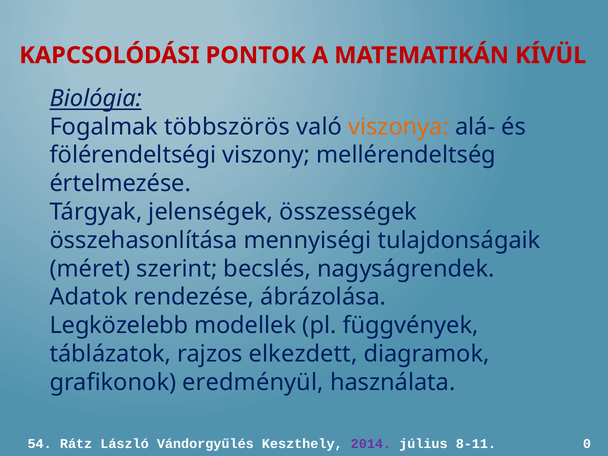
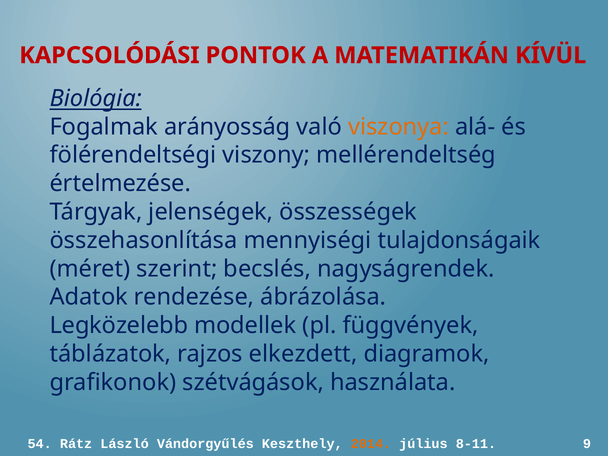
többszörös: többszörös -> arányosság
eredményül: eredményül -> szétvágások
2014 colour: purple -> orange
0: 0 -> 9
